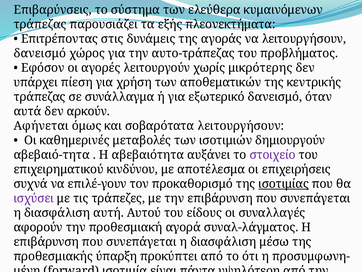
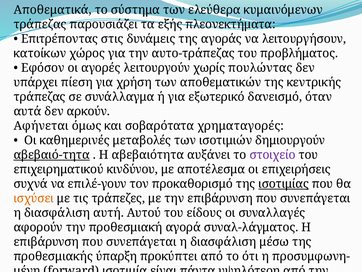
Επιβαρύνσεις: Επιβαρύνσεις -> Αποθεματικά
δανεισμό at (40, 53): δανεισμό -> κατοίκων
μικρότερης: μικρότερης -> πουλώντας
σοβαρότατα λειτουργήσουν: λειτουργήσουν -> χρηματαγορές
αβεβαιό-τητα underline: none -> present
ισχύσει colour: purple -> orange
